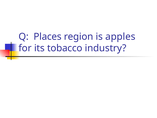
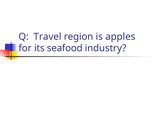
Places: Places -> Travel
tobacco: tobacco -> seafood
